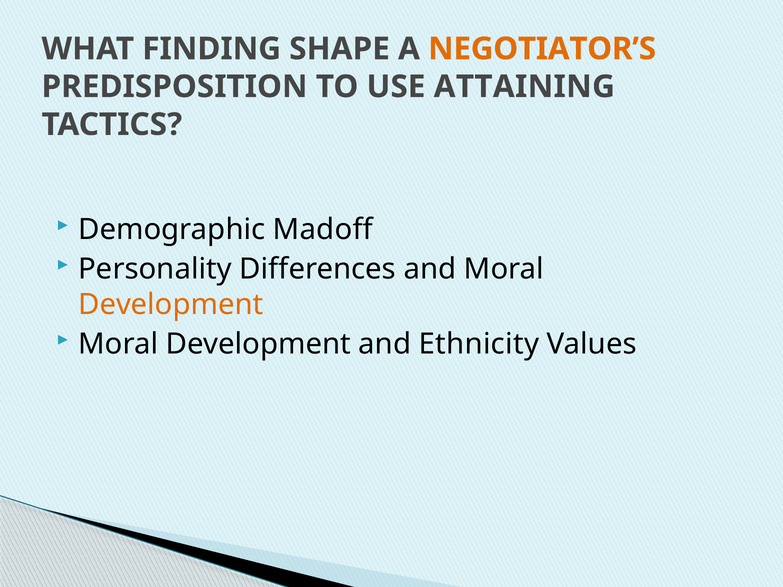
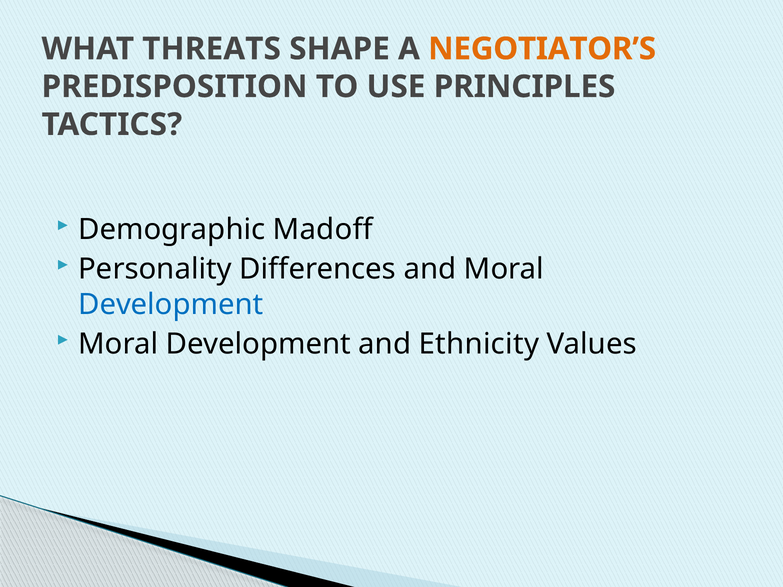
FINDING: FINDING -> THREATS
ATTAINING: ATTAINING -> PRINCIPLES
Development at (171, 304) colour: orange -> blue
